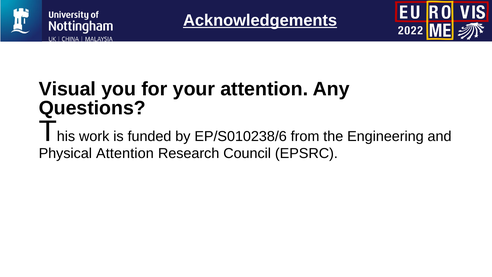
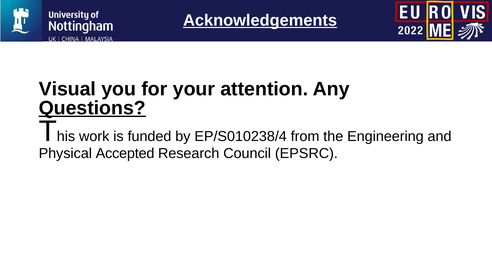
Questions underline: none -> present
EP/S010238/6: EP/S010238/6 -> EP/S010238/4
Physical Attention: Attention -> Accepted
